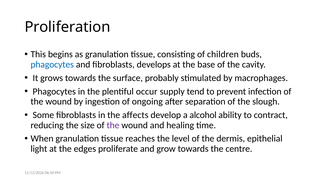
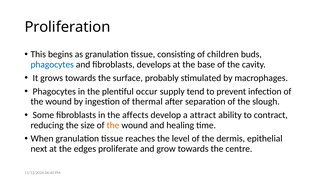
ongoing: ongoing -> thermal
alcohol: alcohol -> attract
the at (113, 125) colour: purple -> orange
light: light -> next
